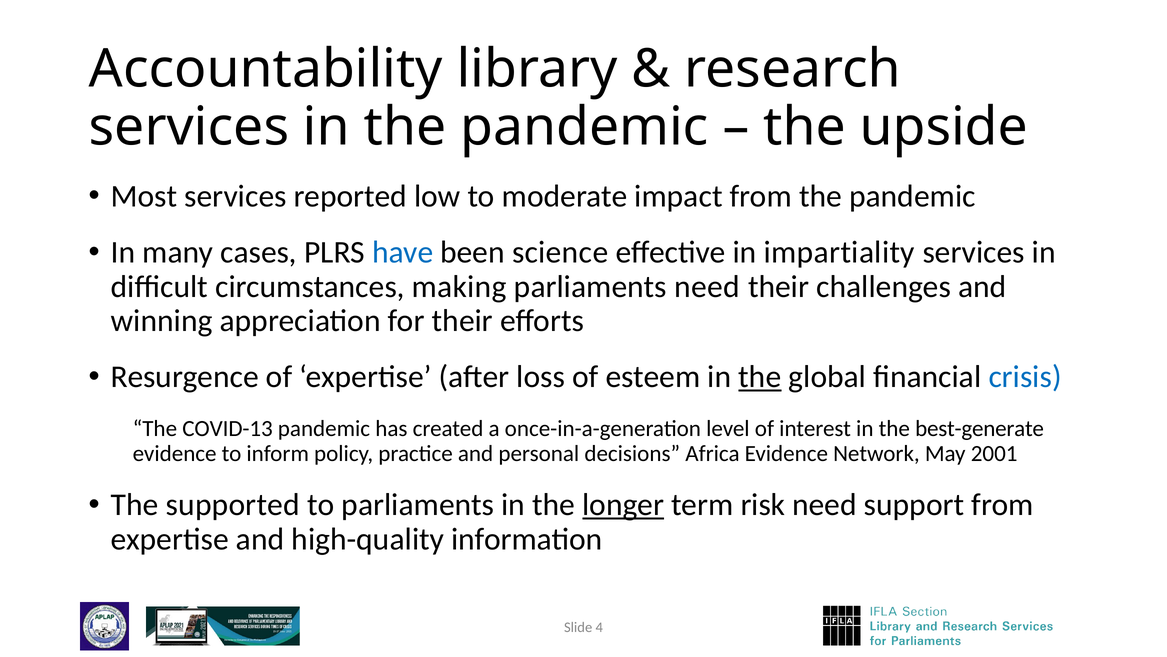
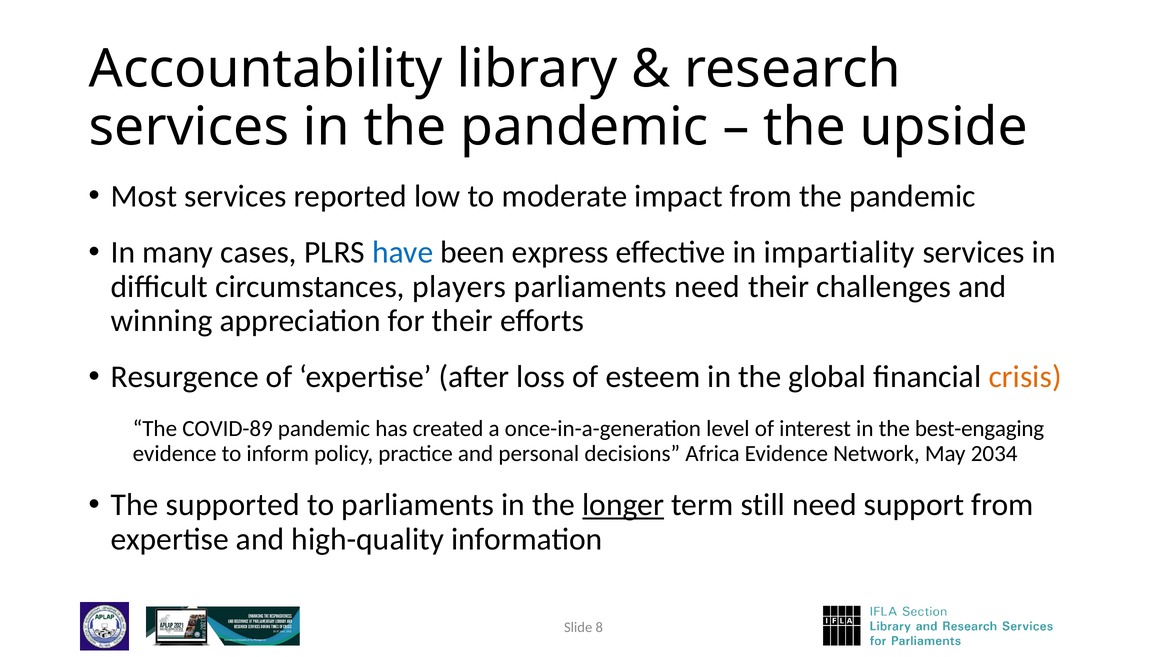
science: science -> express
making: making -> players
the at (760, 377) underline: present -> none
crisis colour: blue -> orange
COVID-13: COVID-13 -> COVID-89
best-generate: best-generate -> best-engaging
2001: 2001 -> 2034
risk: risk -> still
4: 4 -> 8
